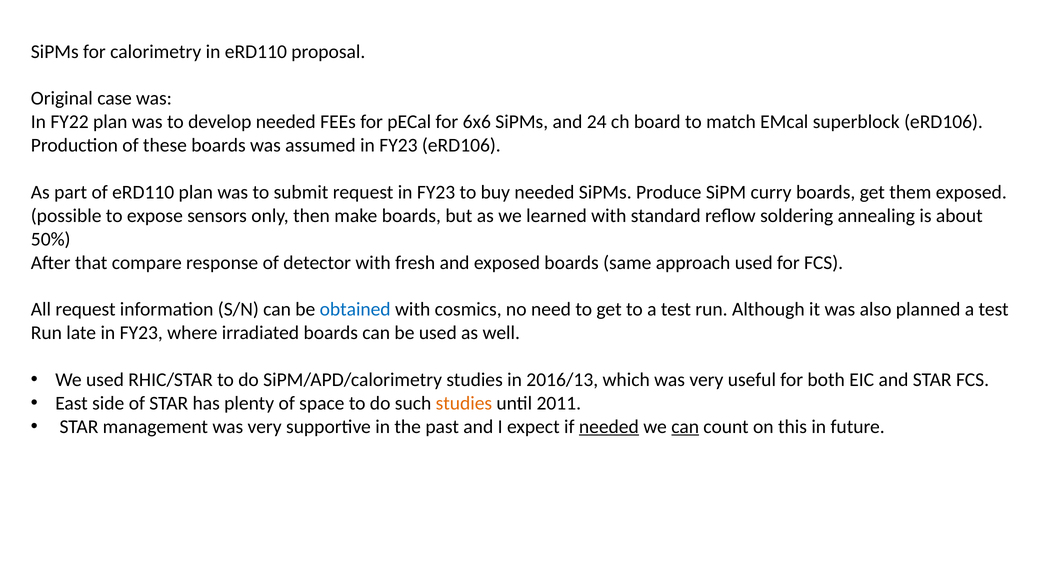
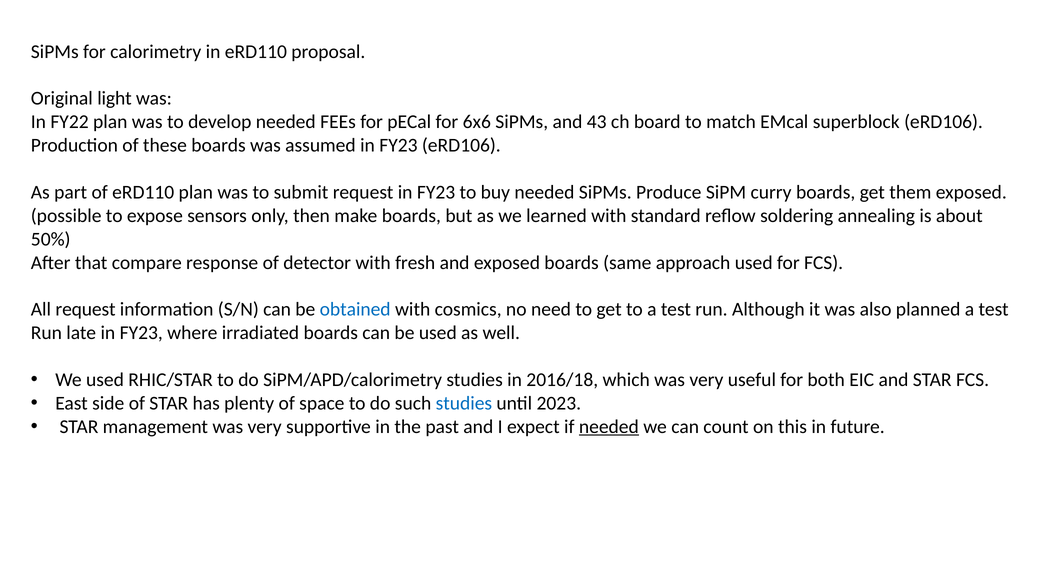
case: case -> light
24: 24 -> 43
2016/13: 2016/13 -> 2016/18
studies at (464, 404) colour: orange -> blue
2011: 2011 -> 2023
can at (685, 427) underline: present -> none
